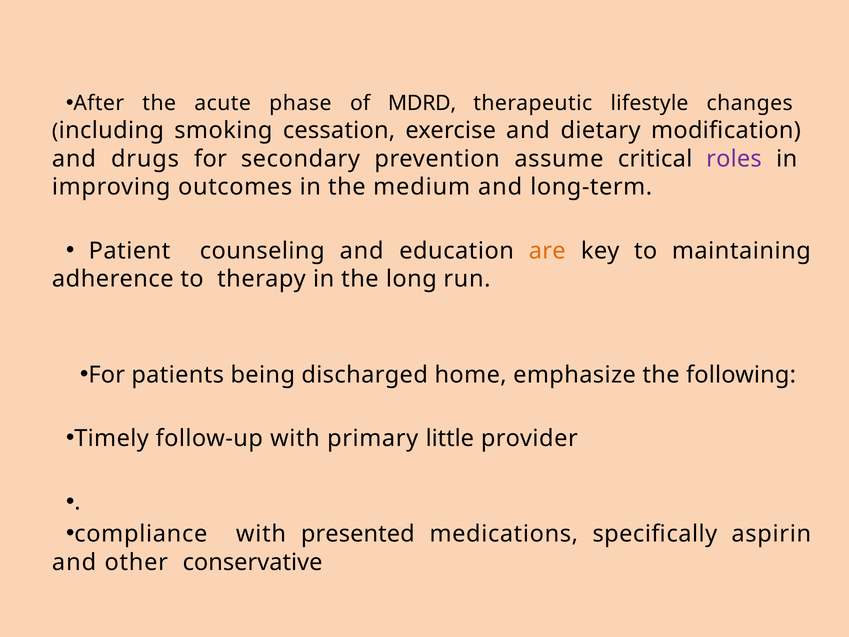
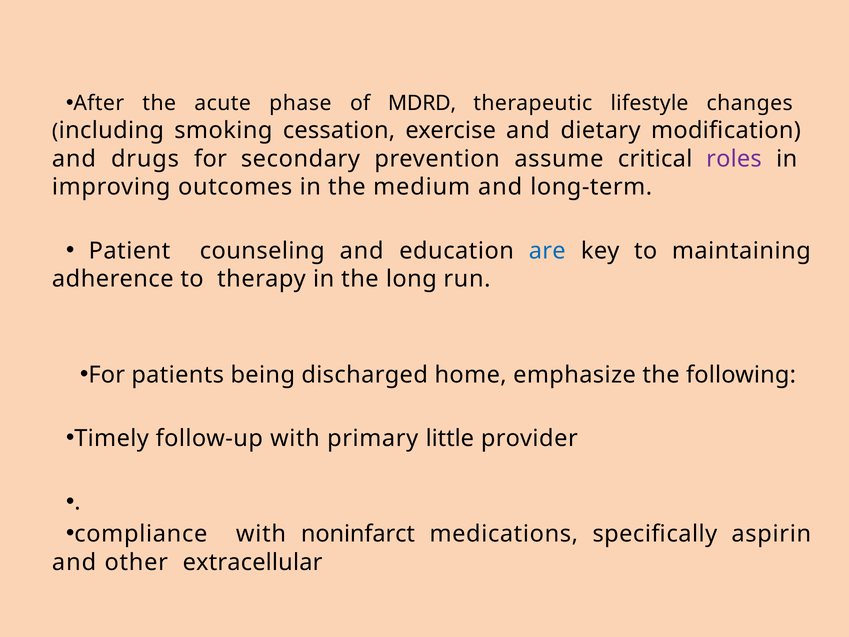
are colour: orange -> blue
presented: presented -> noninfarct
conservative: conservative -> extracellular
